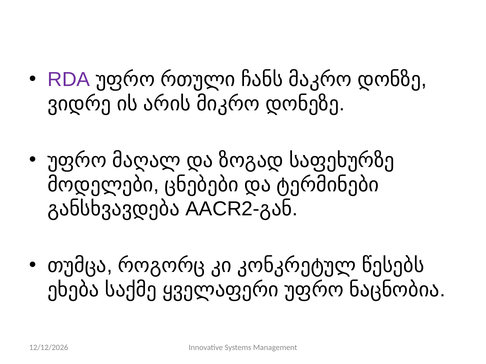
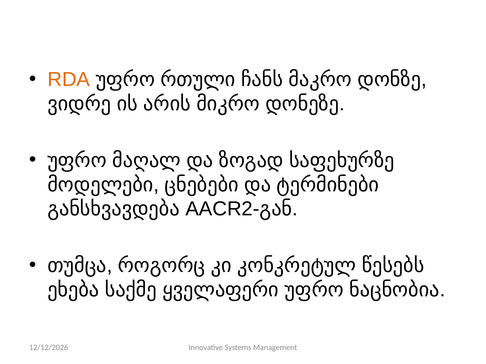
RDA colour: purple -> orange
